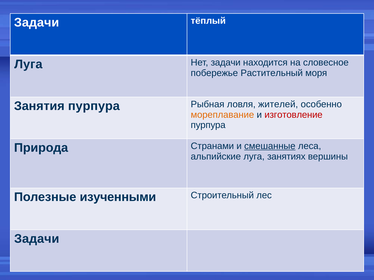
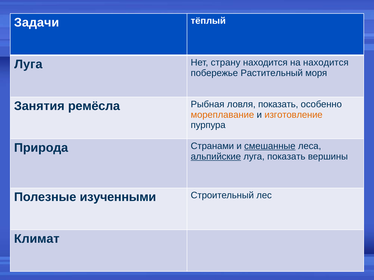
Нет задачи: задачи -> страну
на словесное: словесное -> находится
Занятия пурпура: пурпура -> ремёсла
ловля жителей: жителей -> показать
изготовление colour: red -> orange
альпийские underline: none -> present
луга занятиях: занятиях -> показать
Задачи at (37, 239): Задачи -> Климат
